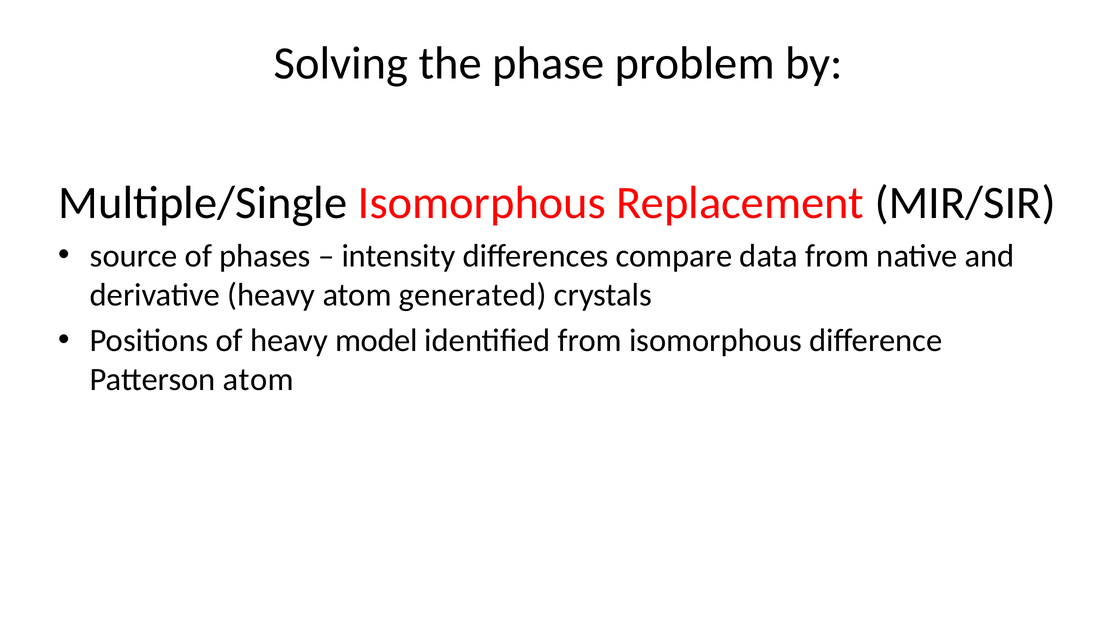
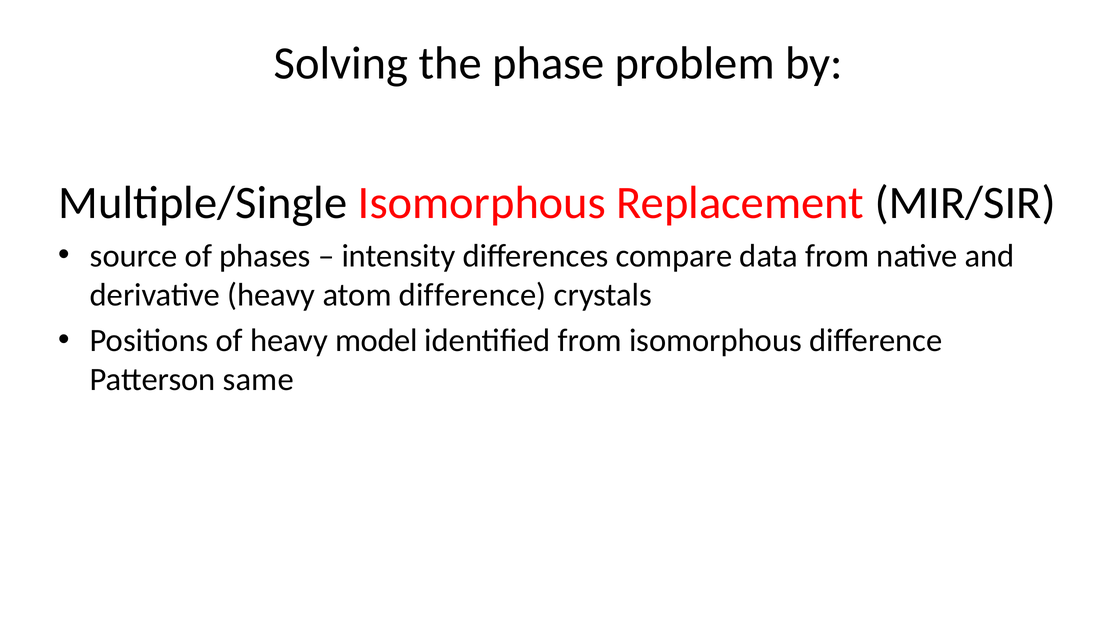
atom generated: generated -> difference
Patterson atom: atom -> same
